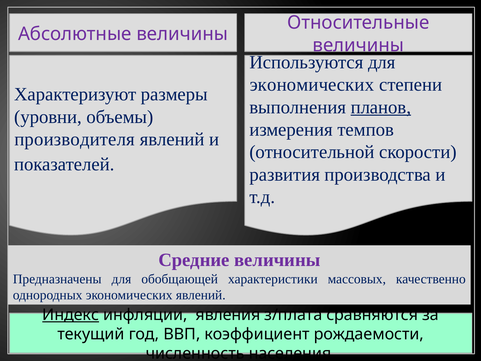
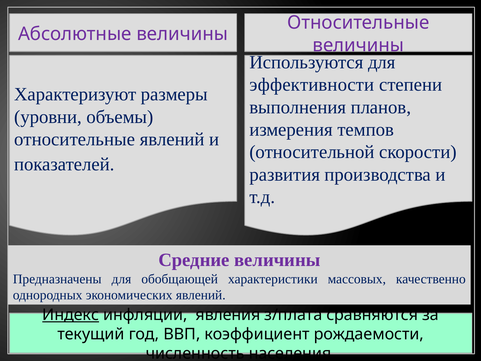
экономических at (312, 85): экономических -> эффективности
планов underline: present -> none
производителя at (75, 139): производителя -> относительные
